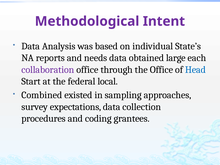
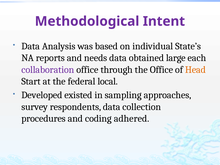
Head colour: blue -> orange
Combined: Combined -> Developed
expectations: expectations -> respondents
grantees: grantees -> adhered
